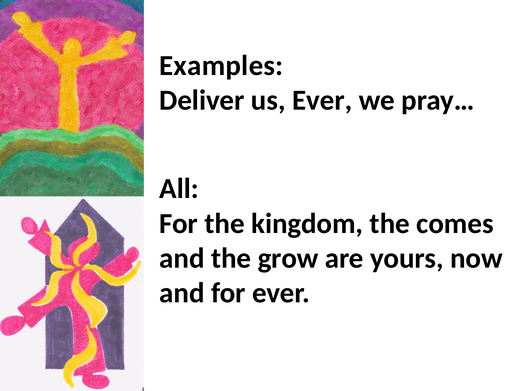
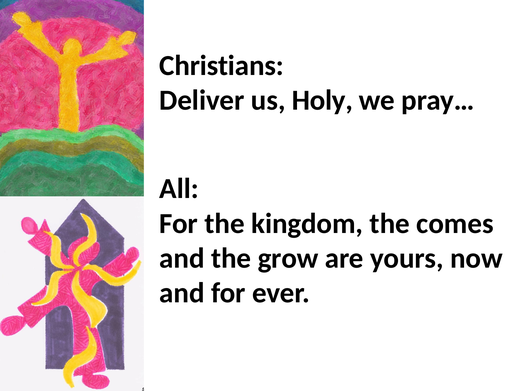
Examples: Examples -> Christians
us Ever: Ever -> Holy
